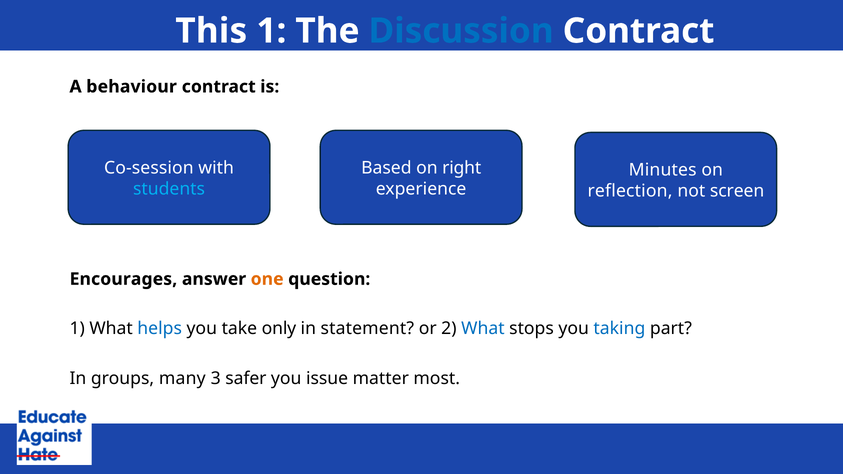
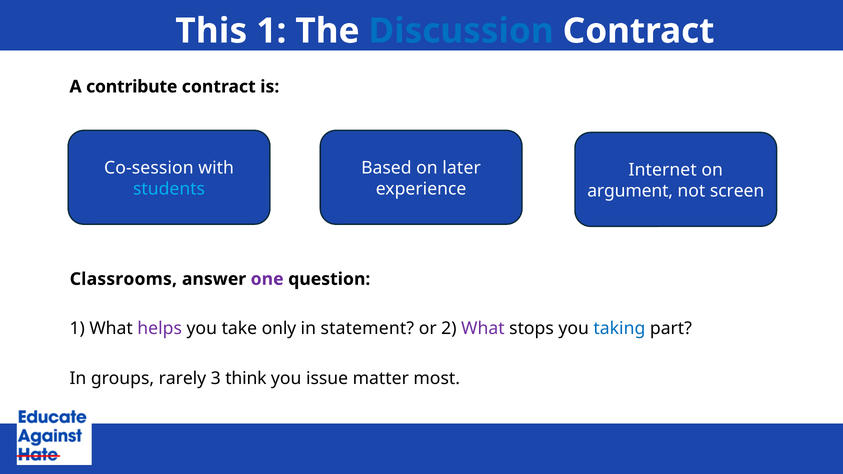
behaviour: behaviour -> contribute
right: right -> later
Minutes: Minutes -> Internet
reflection: reflection -> argument
Encourages: Encourages -> Classrooms
one colour: orange -> purple
helps colour: blue -> purple
What at (483, 329) colour: blue -> purple
many: many -> rarely
safer: safer -> think
